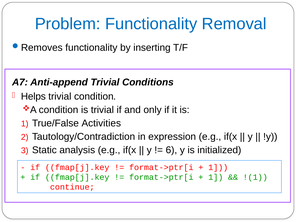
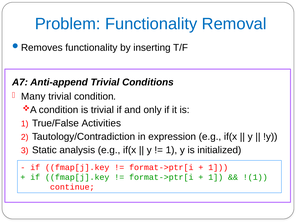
Helps: Helps -> Many
6 at (171, 150): 6 -> 1
